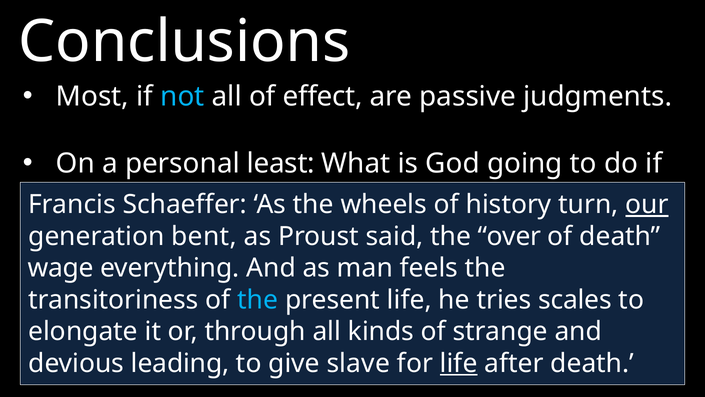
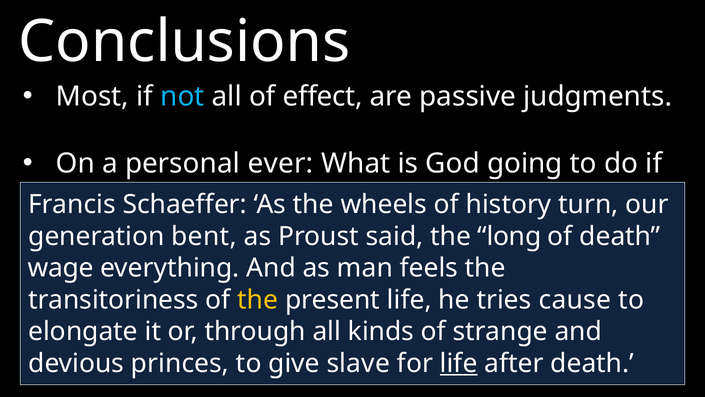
least: least -> ever
our underline: present -> none
over: over -> long
the at (258, 300) colour: light blue -> yellow
scales: scales -> cause
leading: leading -> princes
